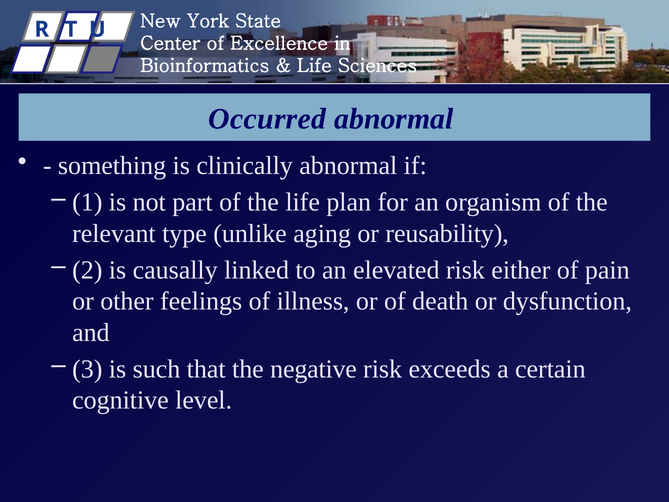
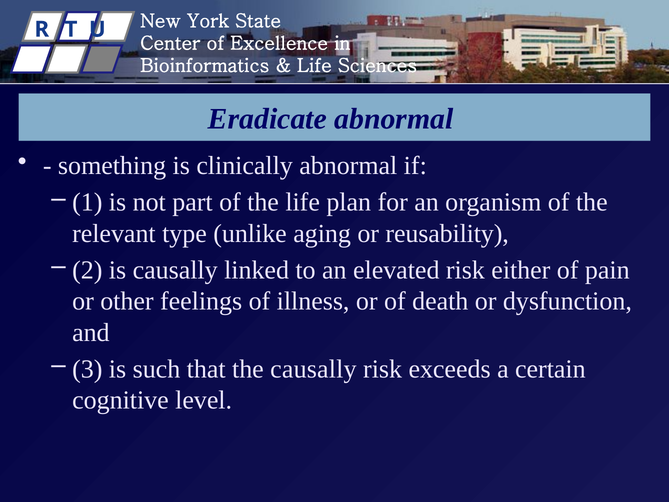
Occurred: Occurred -> Eradicate
the negative: negative -> causally
